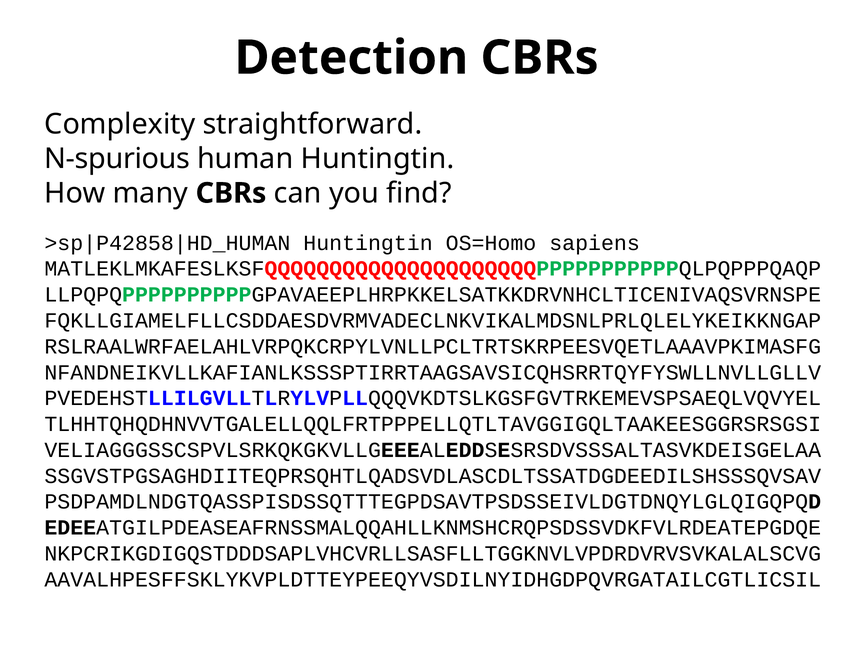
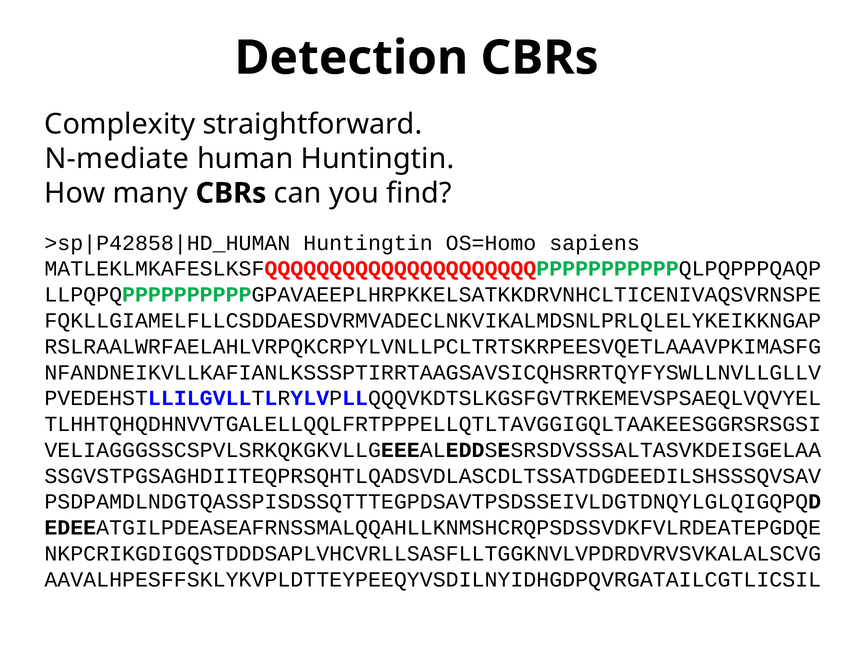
N-spurious: N-spurious -> N-mediate
